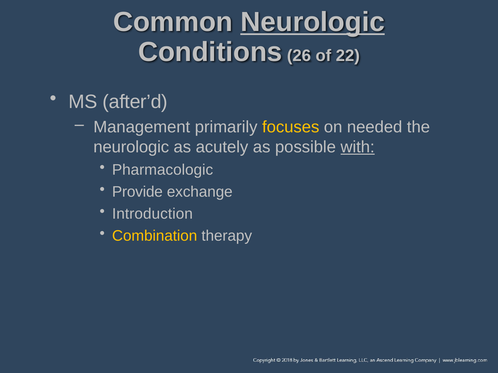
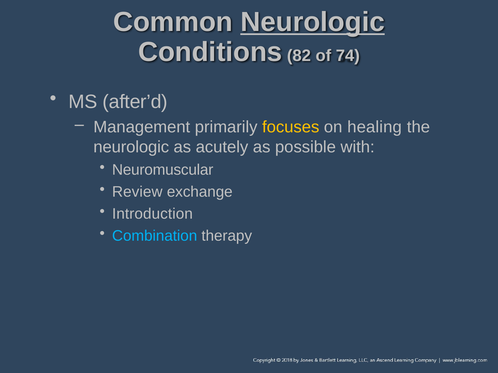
26: 26 -> 82
22: 22 -> 74
needed: needed -> healing
with underline: present -> none
Pharmacologic: Pharmacologic -> Neuromuscular
Provide: Provide -> Review
Combination colour: yellow -> light blue
